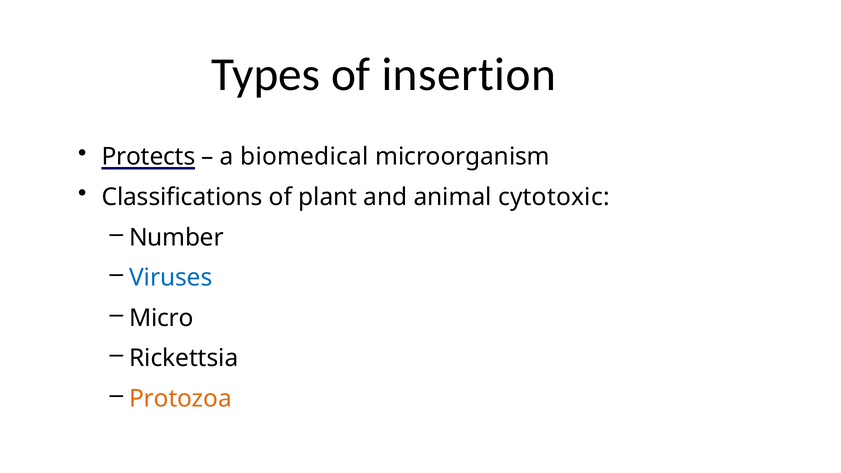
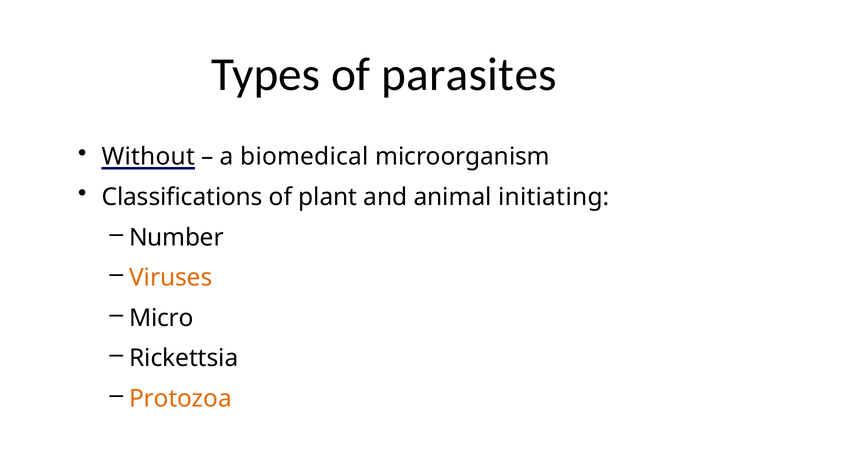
insertion: insertion -> parasites
Protects: Protects -> Without
cytotoxic: cytotoxic -> initiating
Viruses colour: blue -> orange
